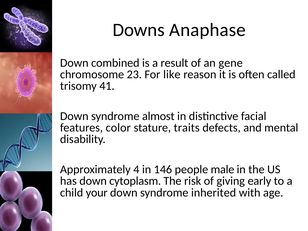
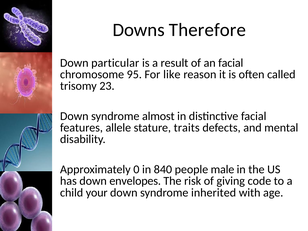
Anaphase: Anaphase -> Therefore
combined: combined -> particular
an gene: gene -> facial
23: 23 -> 95
41: 41 -> 23
color: color -> allele
4: 4 -> 0
146: 146 -> 840
cytoplasm: cytoplasm -> envelopes
early: early -> code
